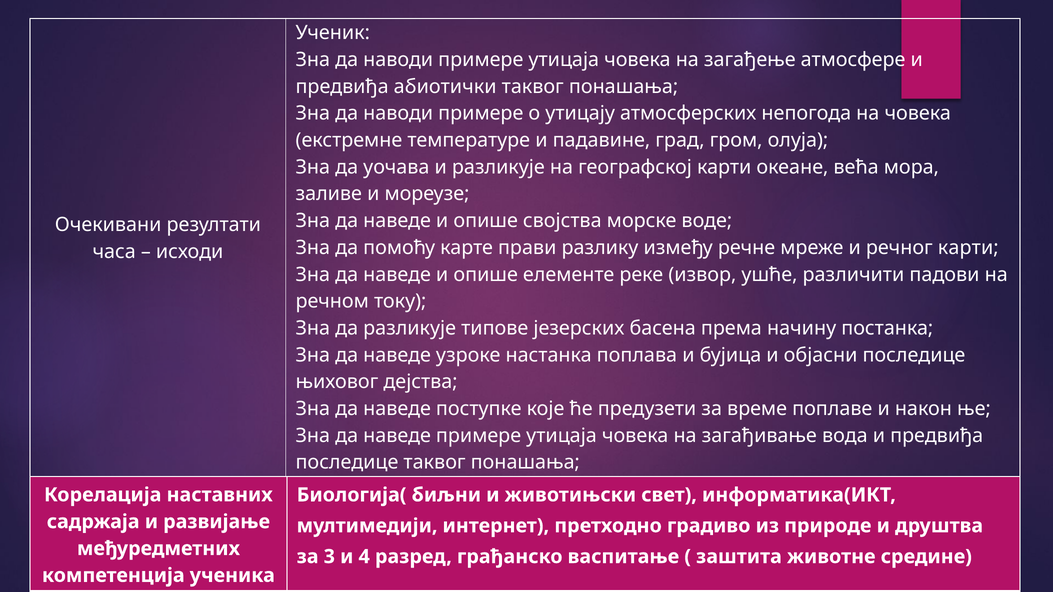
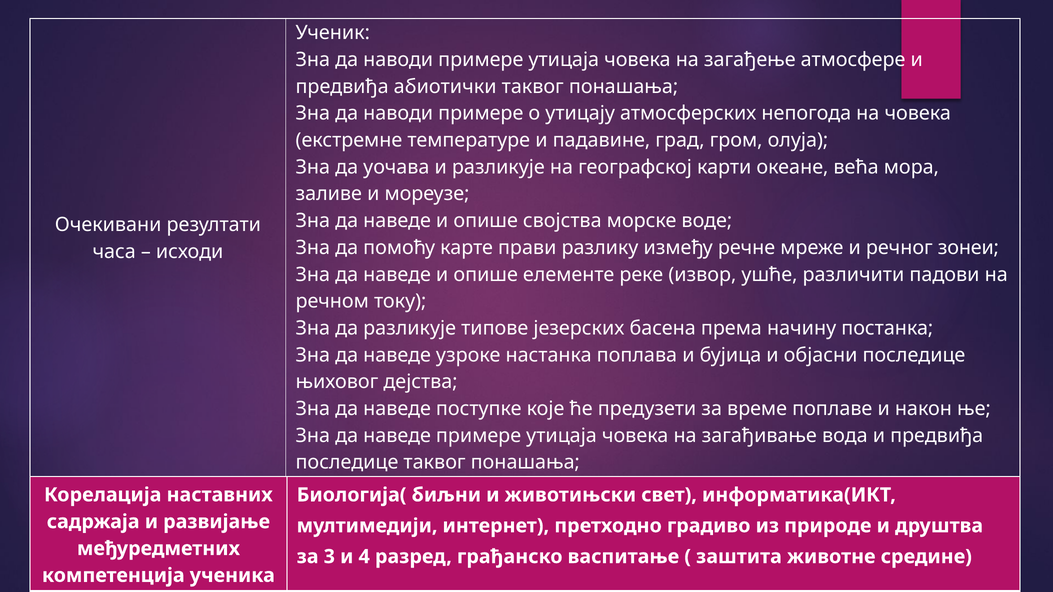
речног карти: карти -> зонеи
